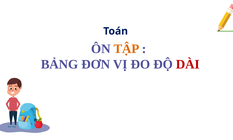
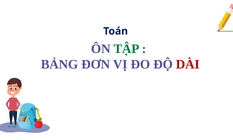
TẬP colour: orange -> green
